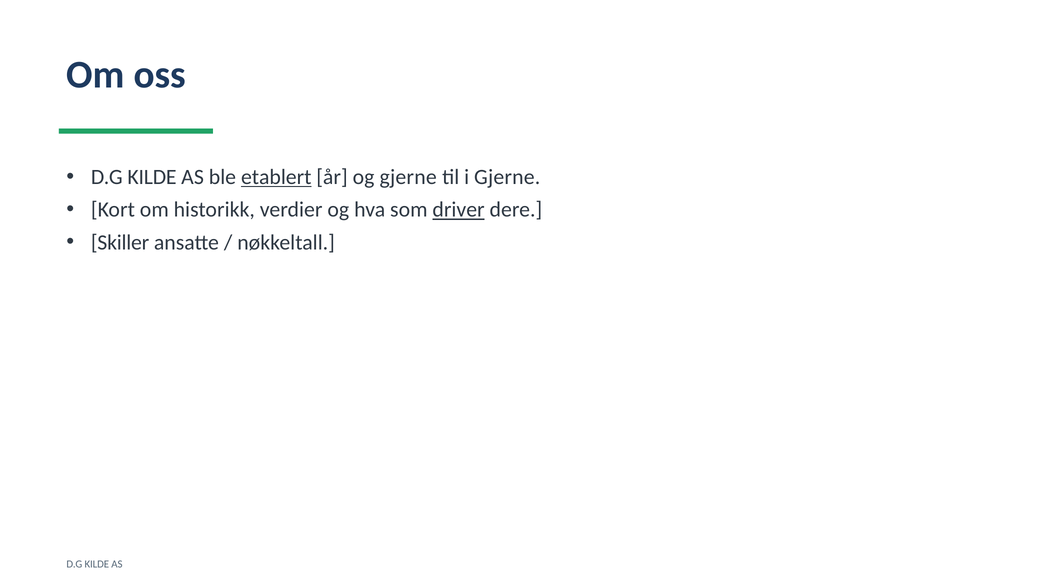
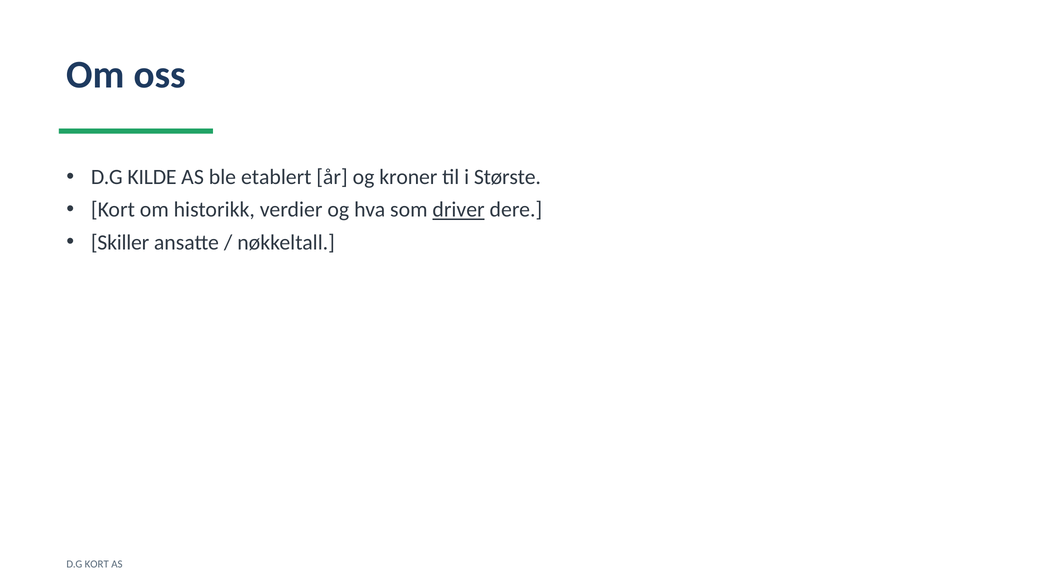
etablert underline: present -> none
og gjerne: gjerne -> kroner
i Gjerne: Gjerne -> Største
KILDE at (97, 564): KILDE -> KORT
